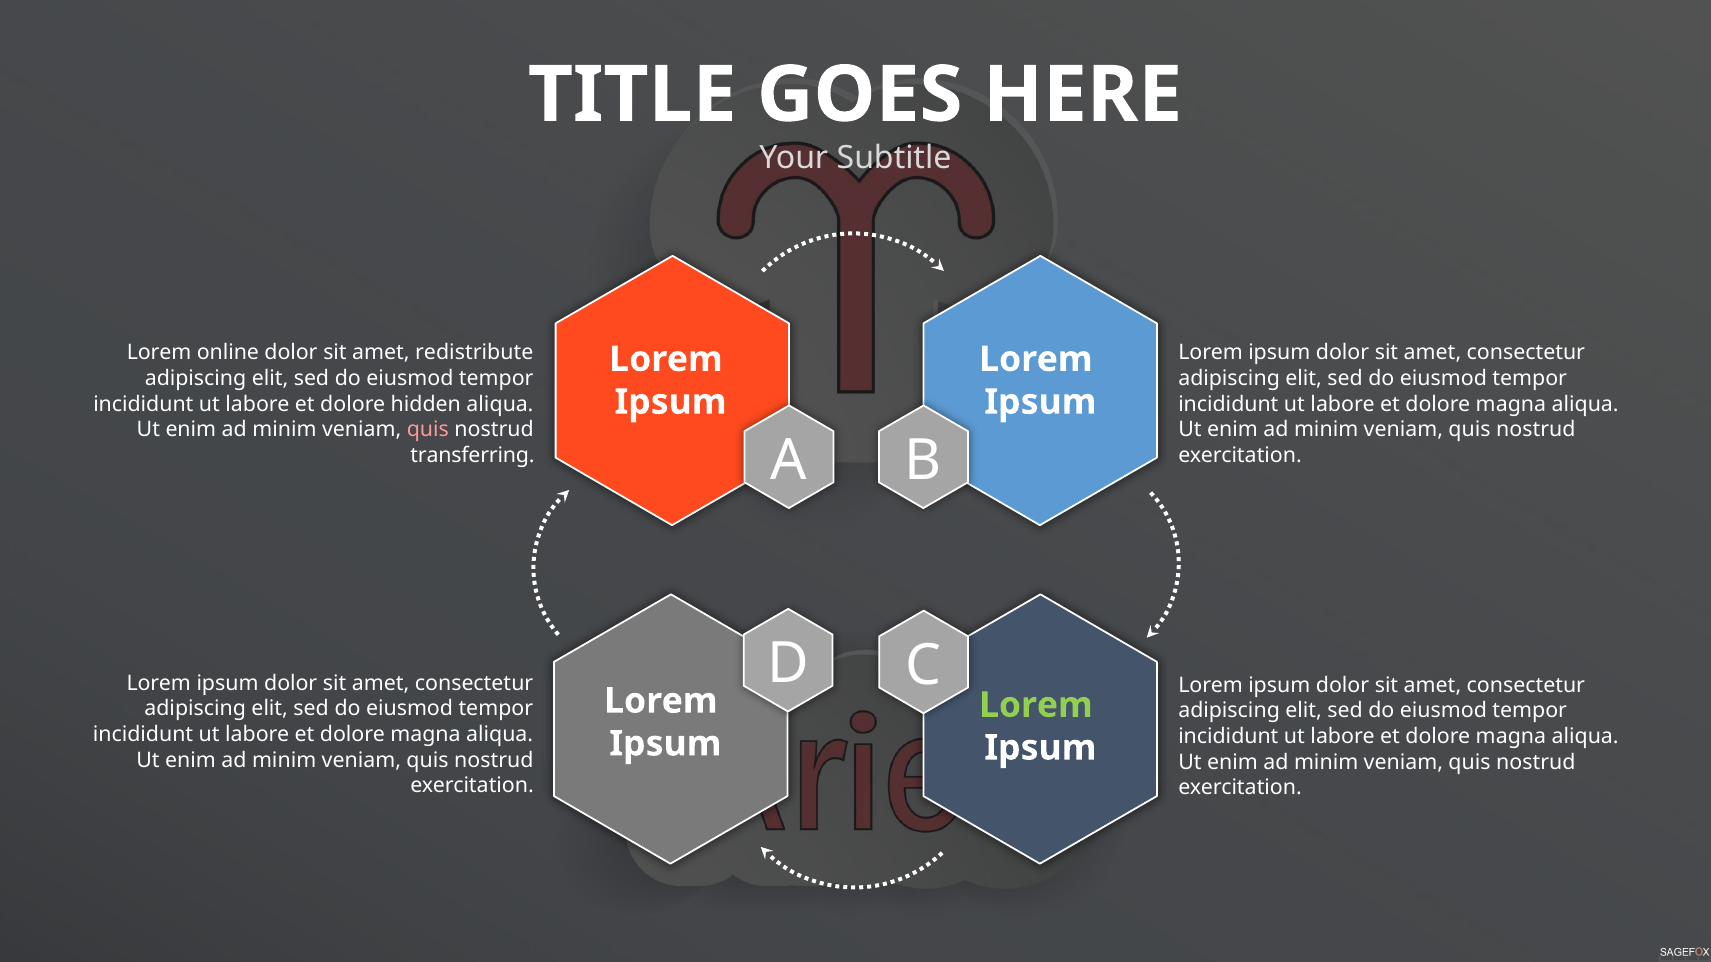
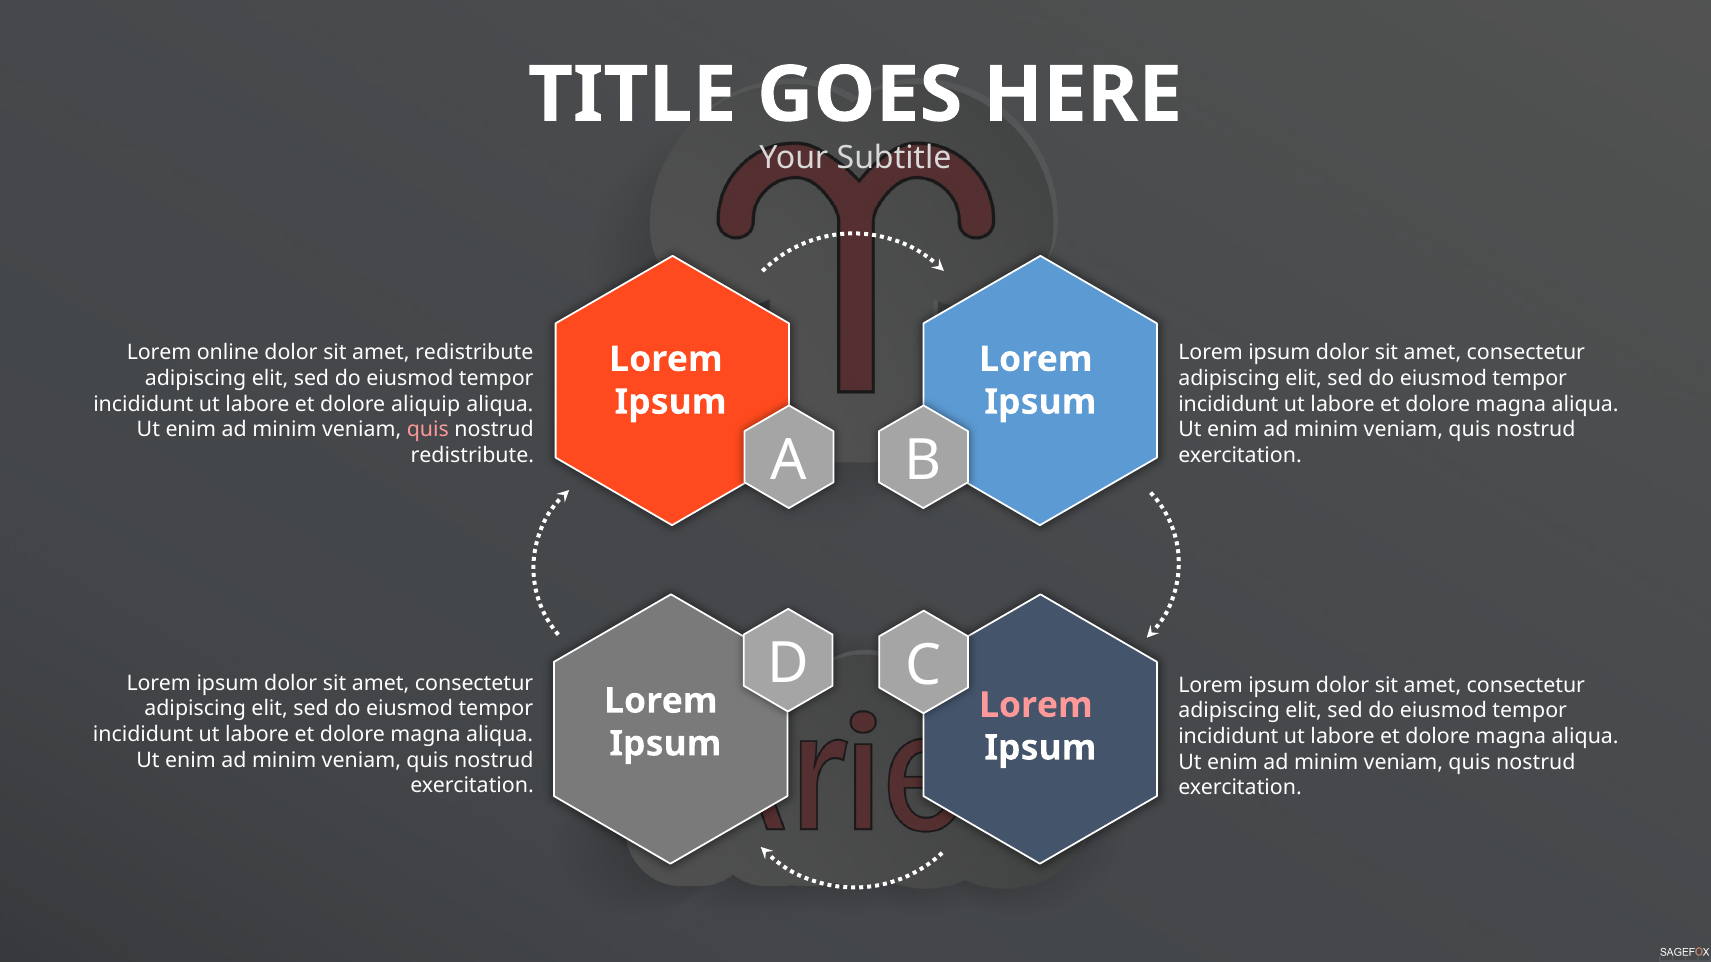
hidden: hidden -> aliquip
transferring at (472, 456): transferring -> redistribute
Lorem at (1036, 705) colour: light green -> pink
